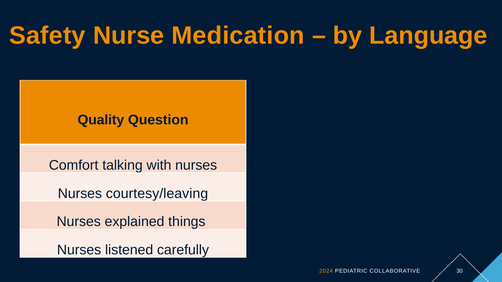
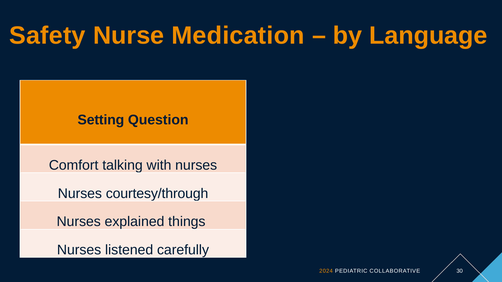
Quality: Quality -> Setting
courtesy/leaving: courtesy/leaving -> courtesy/through
